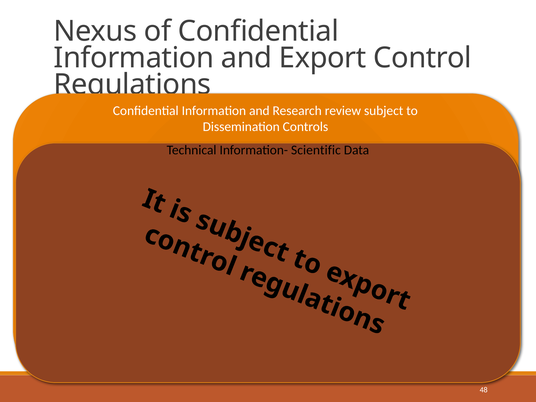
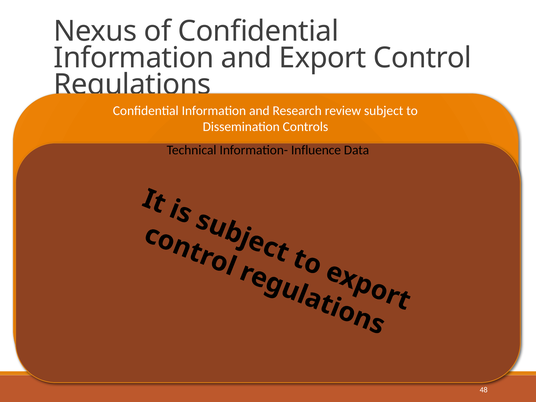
Scientific: Scientific -> Influence
